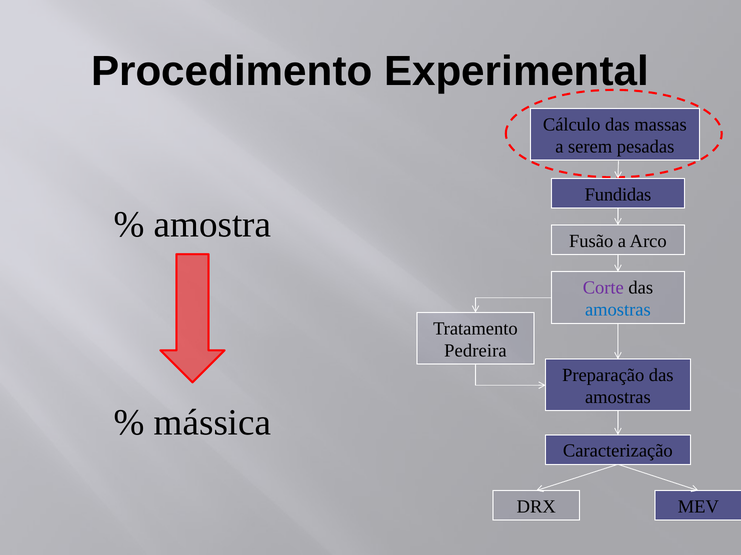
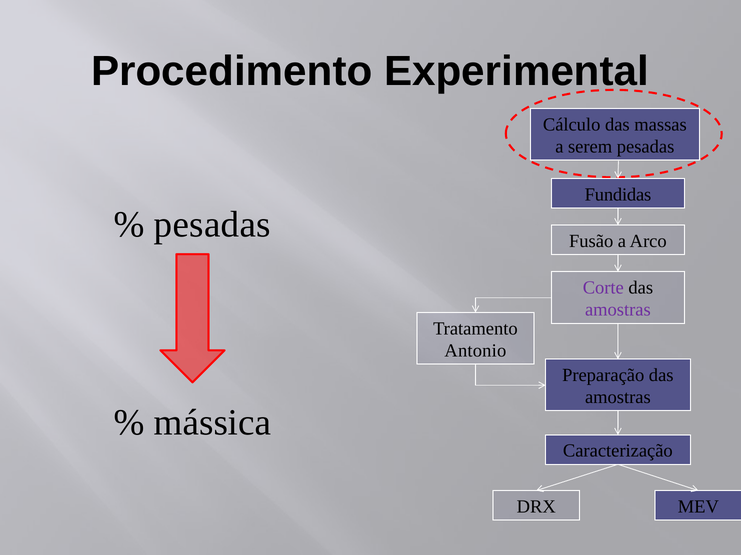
amostra at (212, 225): amostra -> pesadas
amostras at (618, 310) colour: blue -> purple
Pedreira: Pedreira -> Antonio
